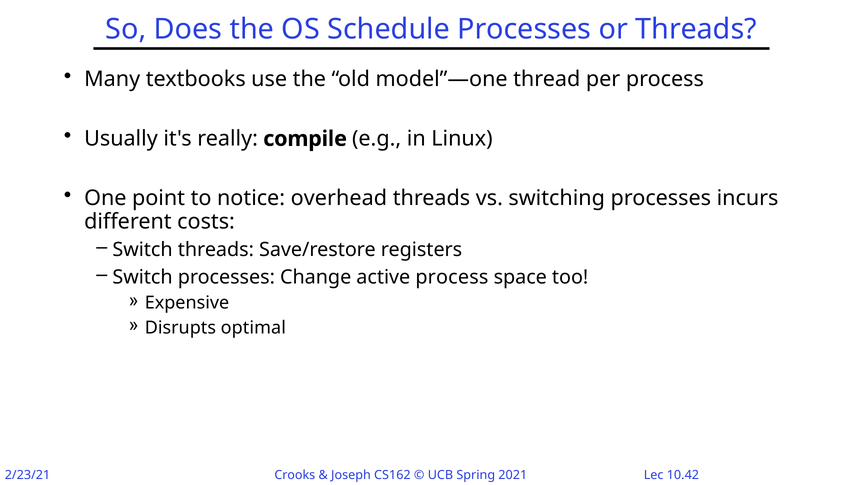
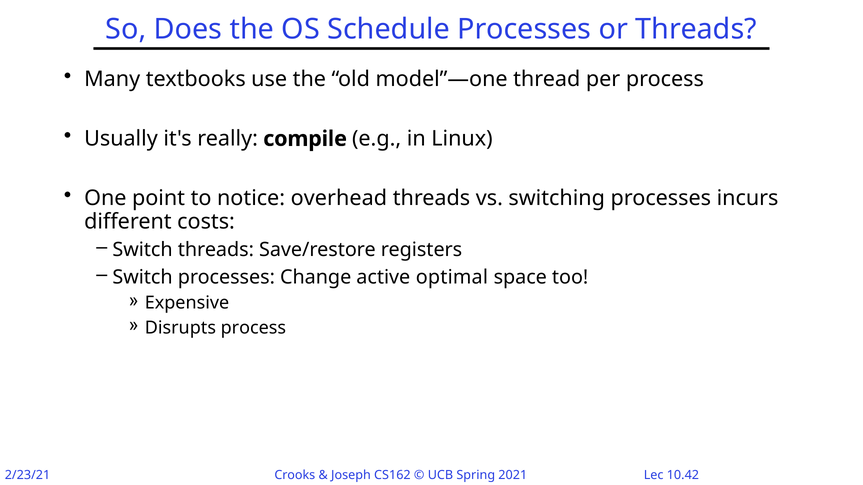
active process: process -> optimal
Disrupts optimal: optimal -> process
